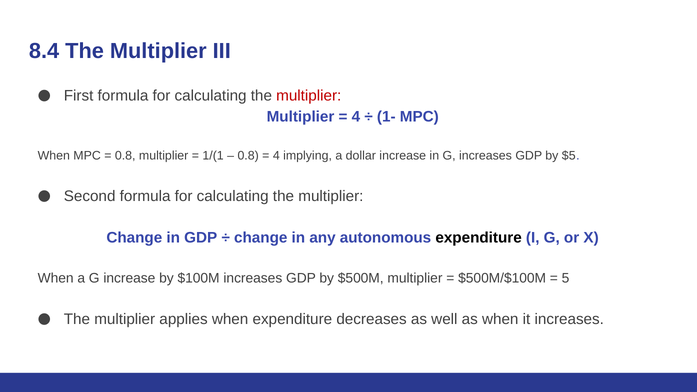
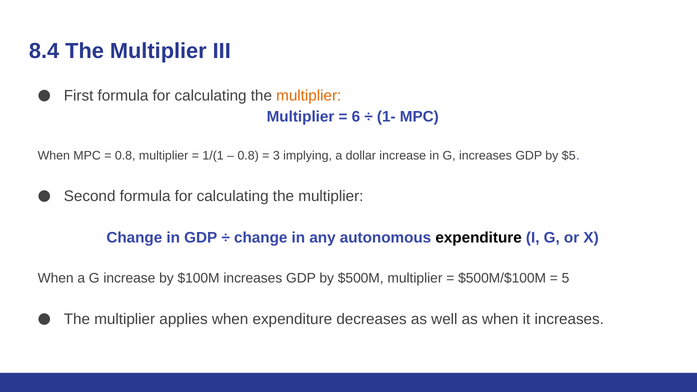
multiplier at (309, 96) colour: red -> orange
4 at (356, 117): 4 -> 6
4 at (276, 156): 4 -> 3
